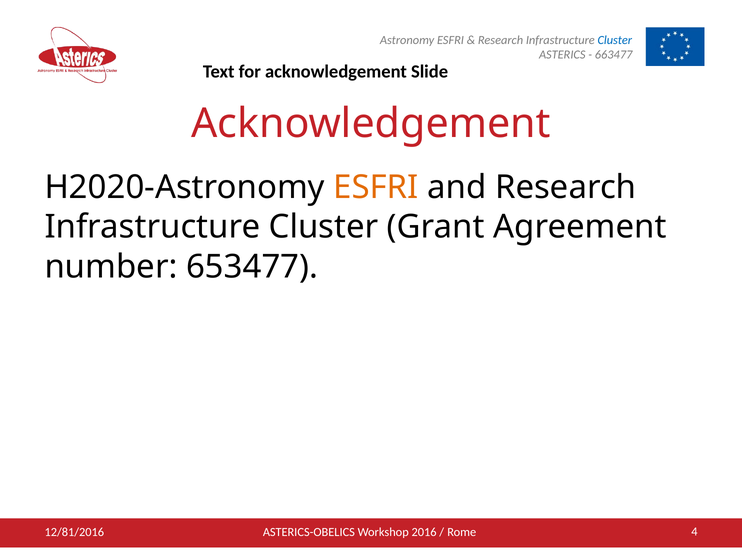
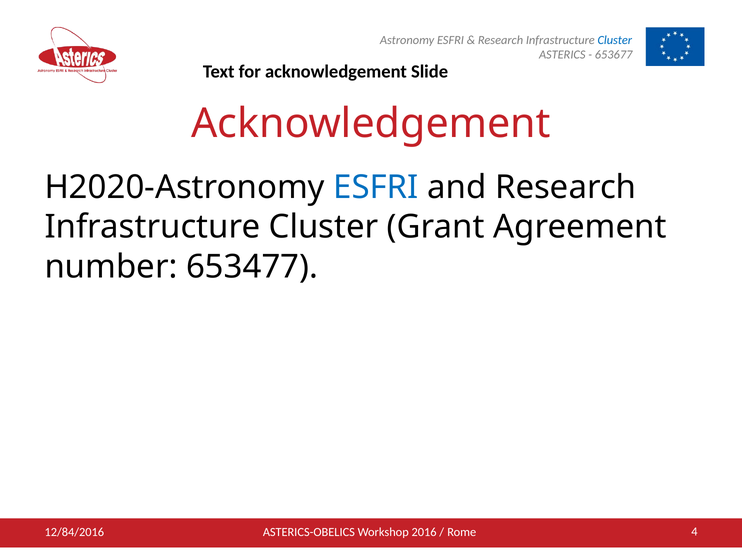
663477: 663477 -> 653677
ESFRI at (376, 187) colour: orange -> blue
12/81/2016: 12/81/2016 -> 12/84/2016
